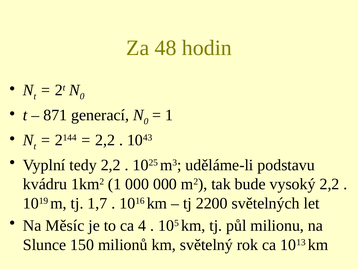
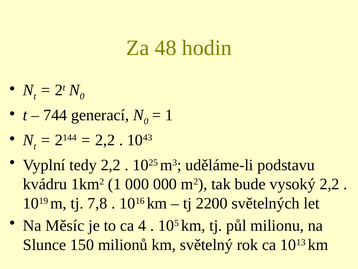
871: 871 -> 744
1,7: 1,7 -> 7,8
